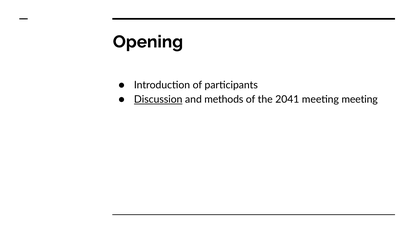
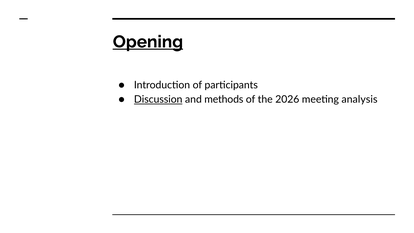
Opening underline: none -> present
2041: 2041 -> 2026
meeting meeting: meeting -> analysis
